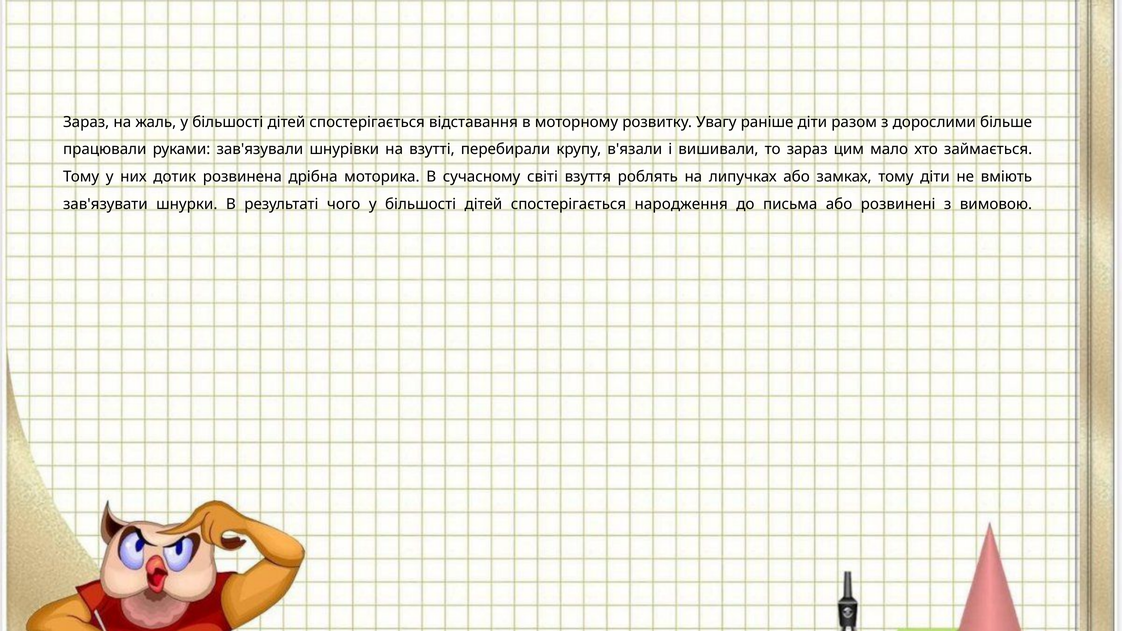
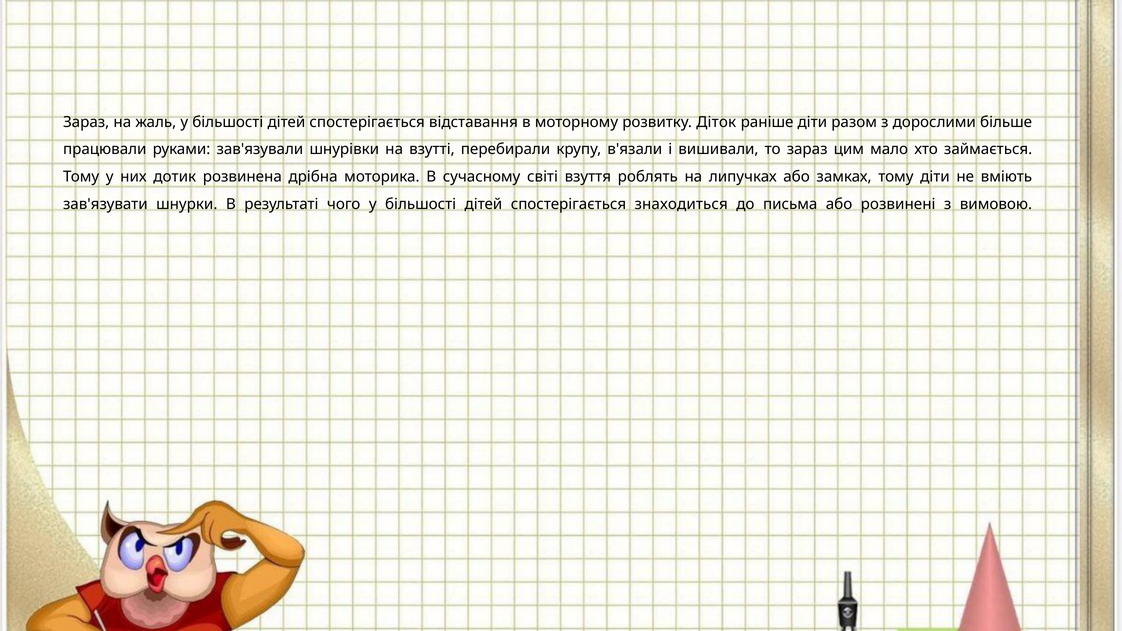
Увагу: Увагу -> Діток
народження: народження -> знаходиться
